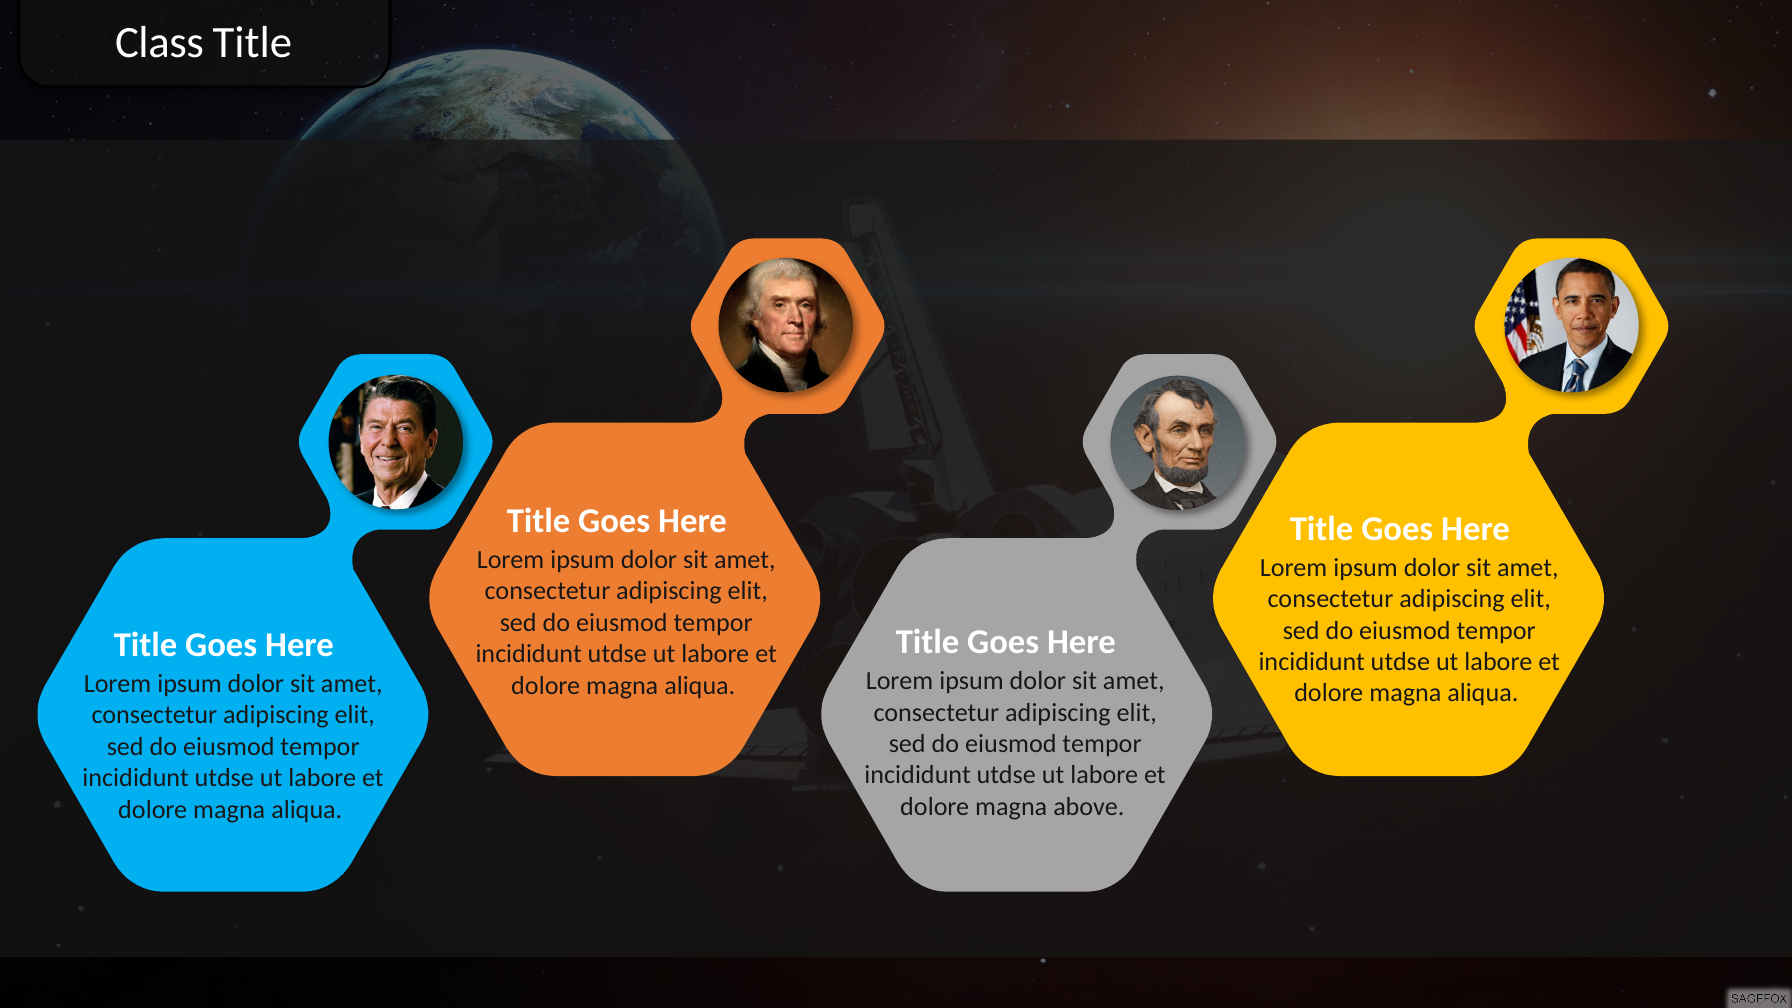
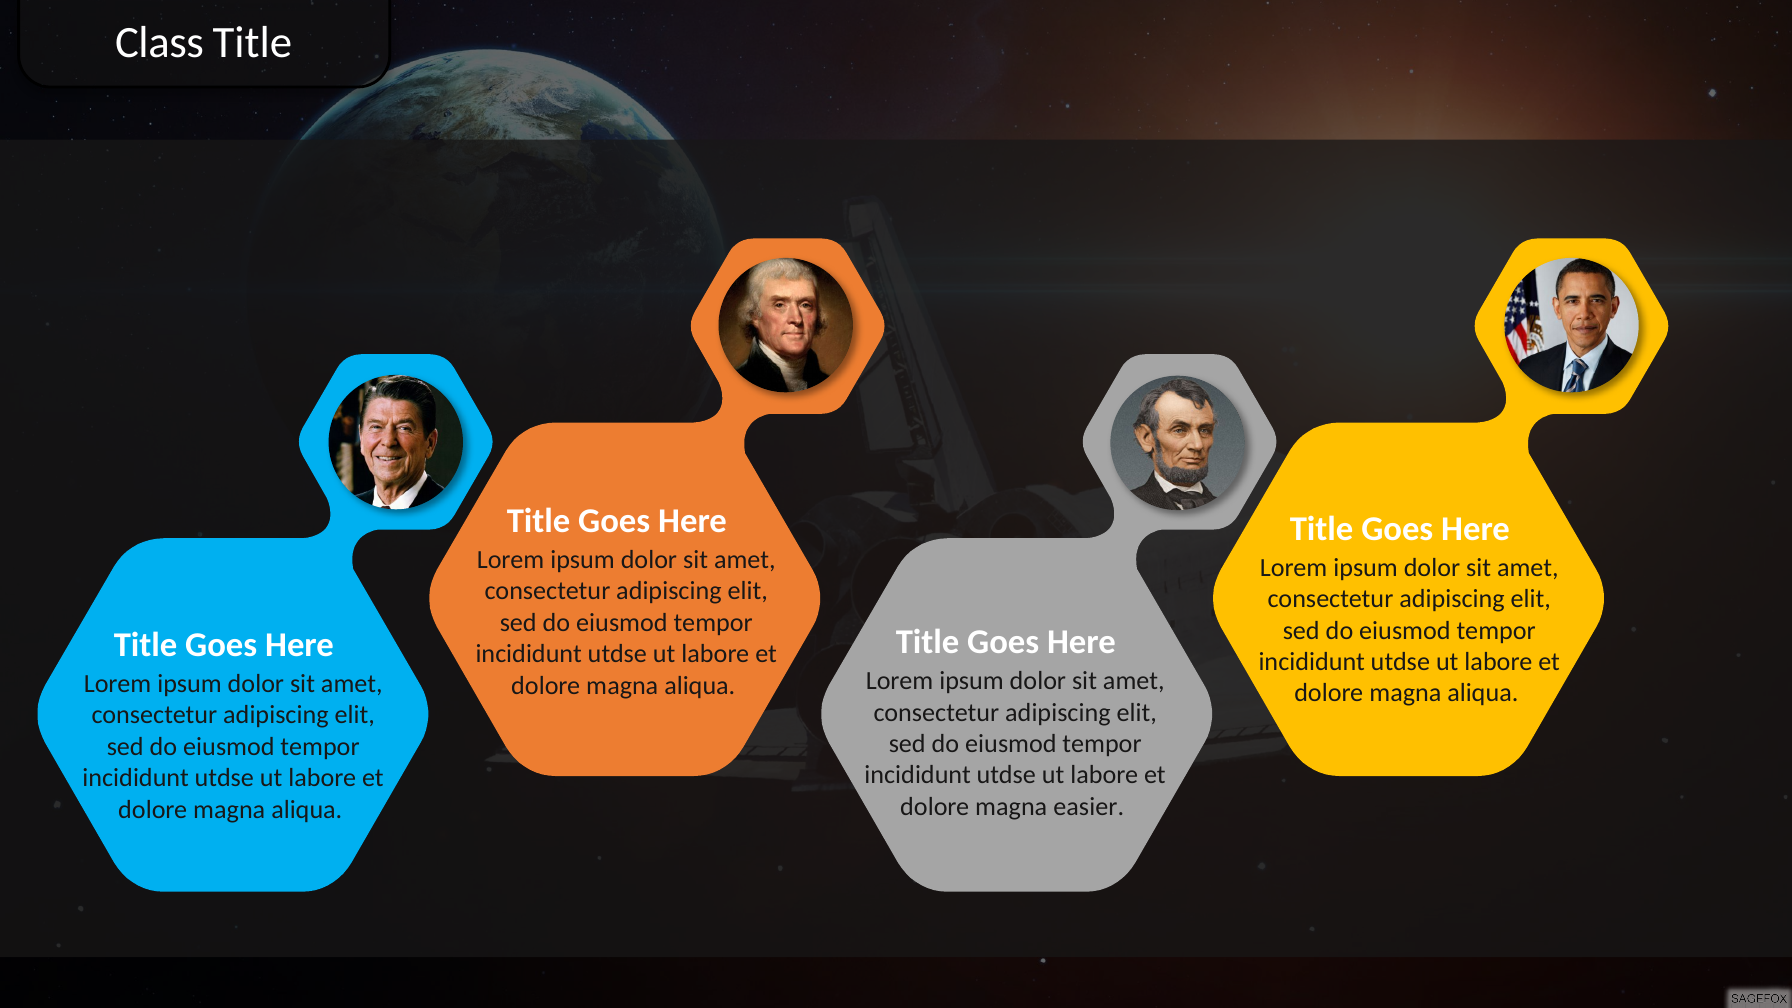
above: above -> easier
